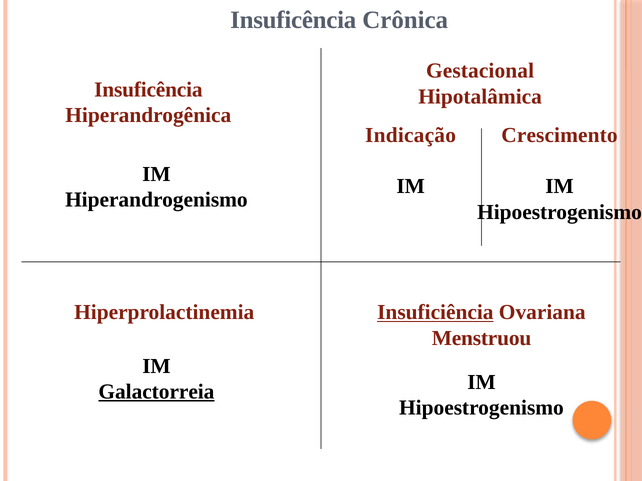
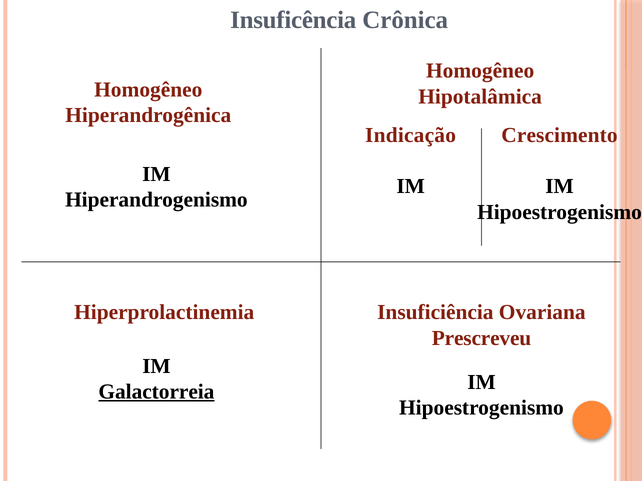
Gestacional at (480, 71): Gestacional -> Homogêneo
Insuficência at (148, 90): Insuficência -> Homogêneo
Insuficiência underline: present -> none
Menstruou: Menstruou -> Prescreveu
